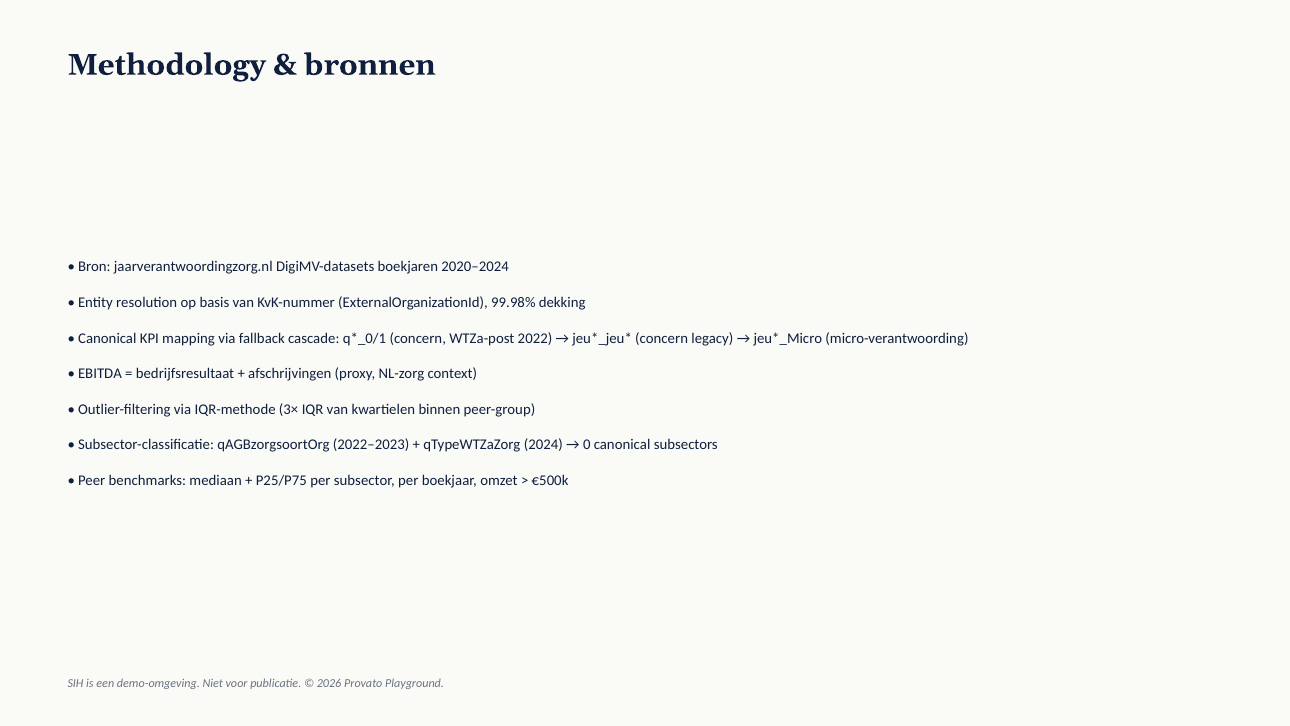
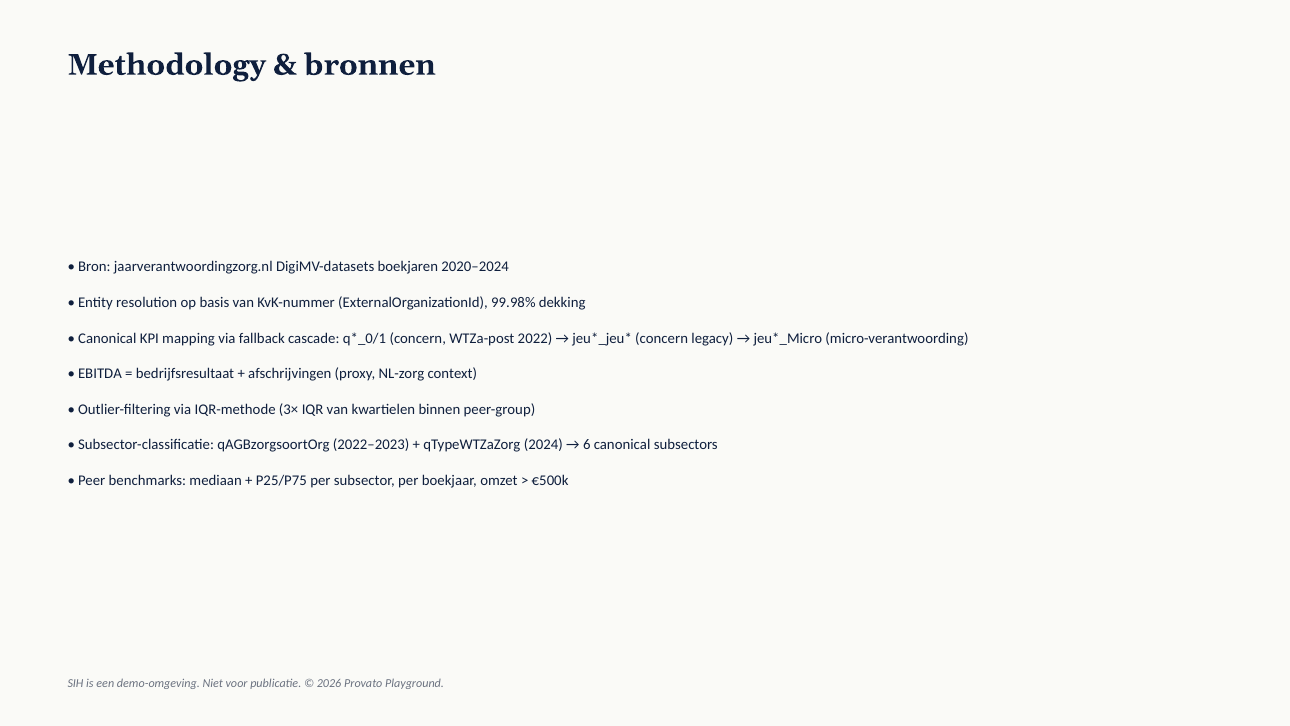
0: 0 -> 6
